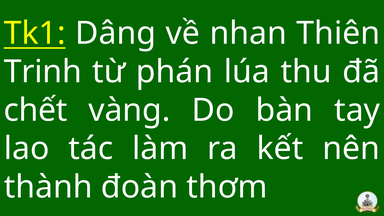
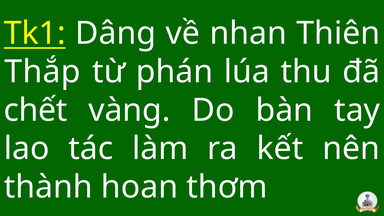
Trinh: Trinh -> Thắp
đoàn: đoàn -> hoan
